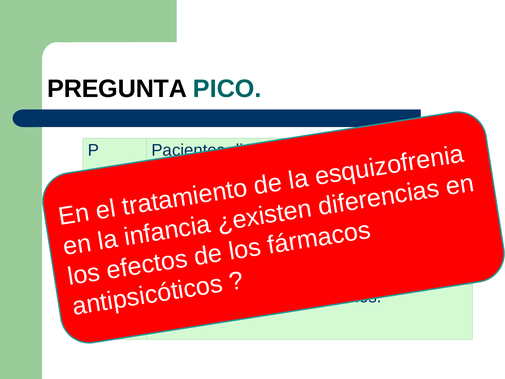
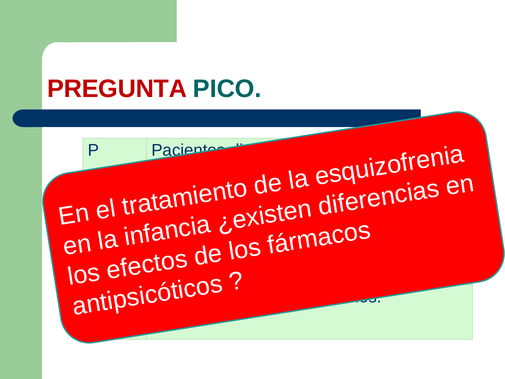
PREGUNTA colour: black -> red
